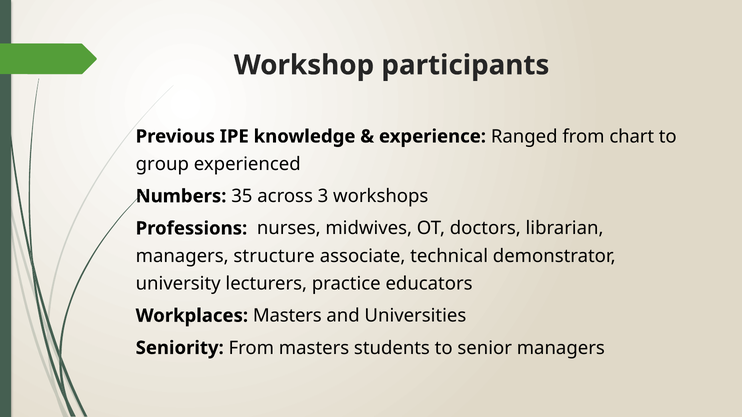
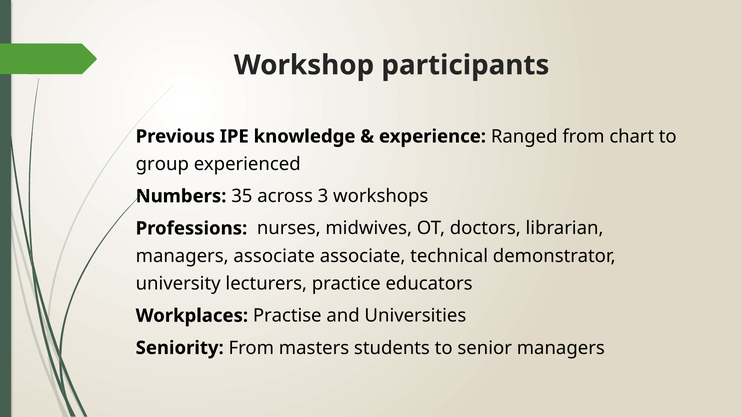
managers structure: structure -> associate
Workplaces Masters: Masters -> Practise
